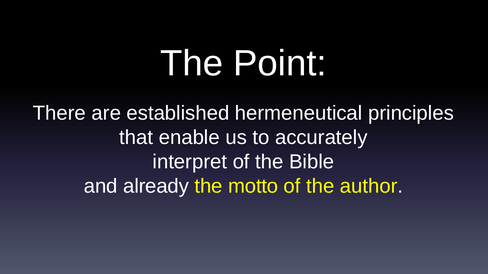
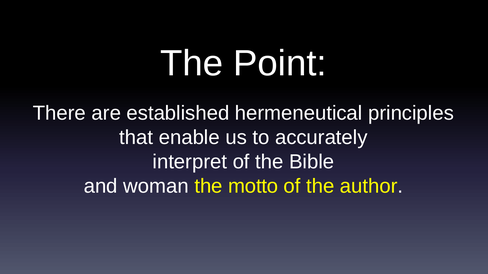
already: already -> woman
